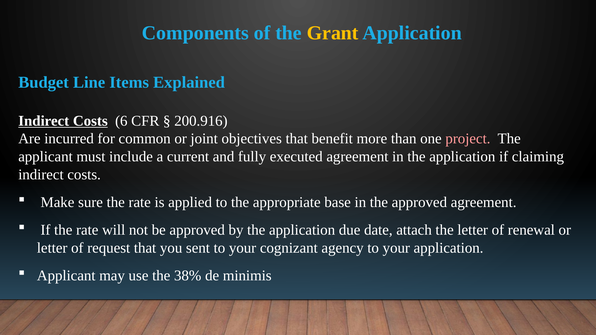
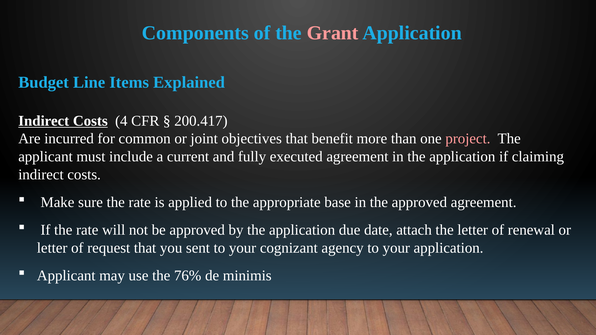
Grant colour: yellow -> pink
6: 6 -> 4
200.916: 200.916 -> 200.417
38%: 38% -> 76%
